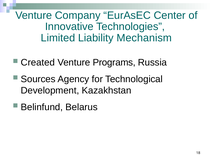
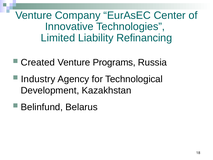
Mechanism: Mechanism -> Refinancing
Sources: Sources -> Industry
